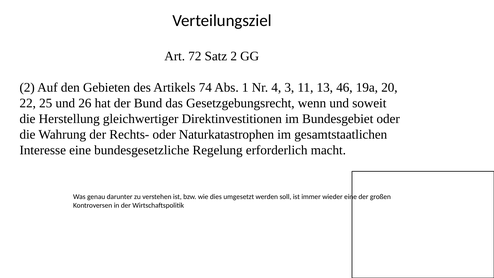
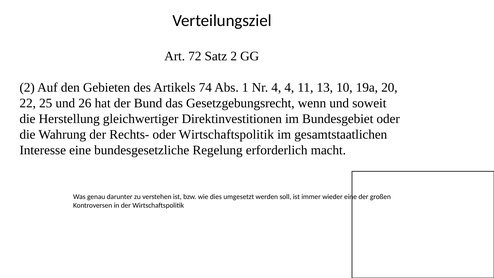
4 3: 3 -> 4
46: 46 -> 10
oder Naturkatastrophen: Naturkatastrophen -> Wirtschaftspolitik
